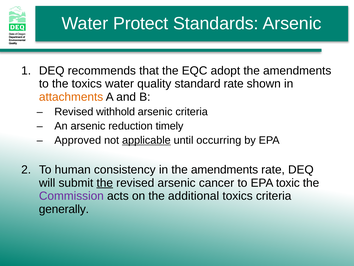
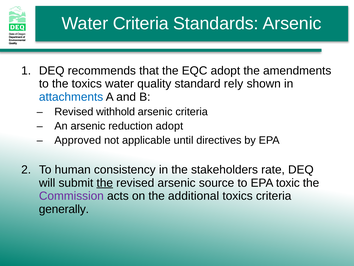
Water Protect: Protect -> Criteria
standard rate: rate -> rely
attachments colour: orange -> blue
reduction timely: timely -> adopt
applicable underline: present -> none
occurring: occurring -> directives
in the amendments: amendments -> stakeholders
cancer: cancer -> source
